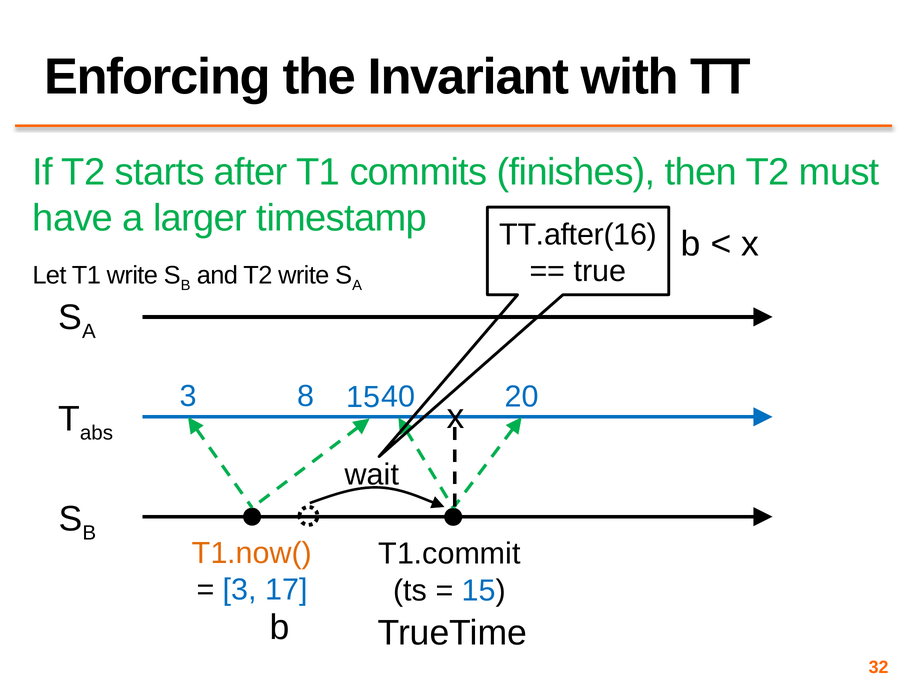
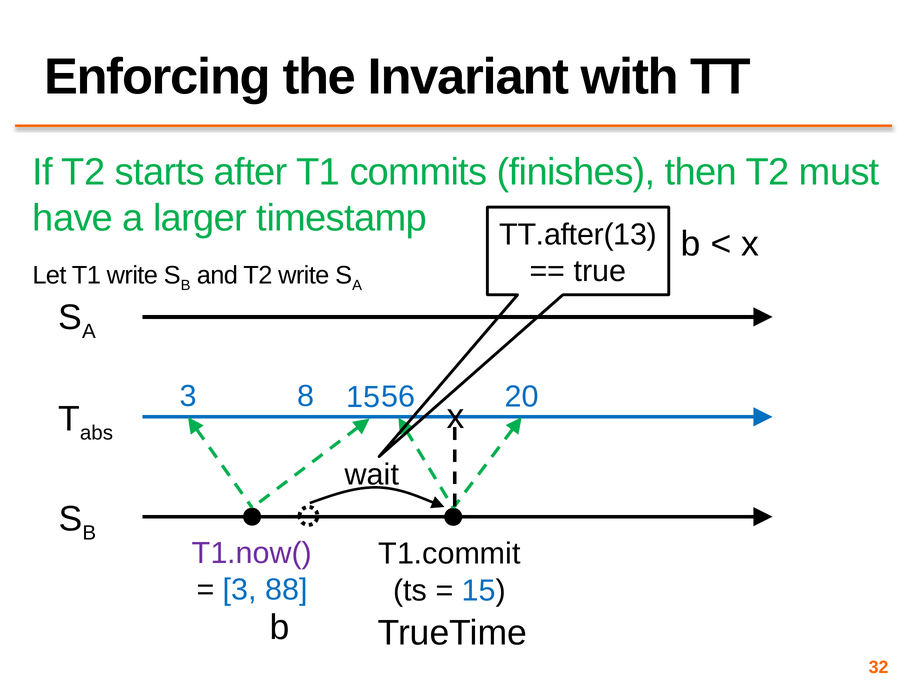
TT.after(16: TT.after(16 -> TT.after(13
40: 40 -> 56
T1.now( colour: orange -> purple
17: 17 -> 88
